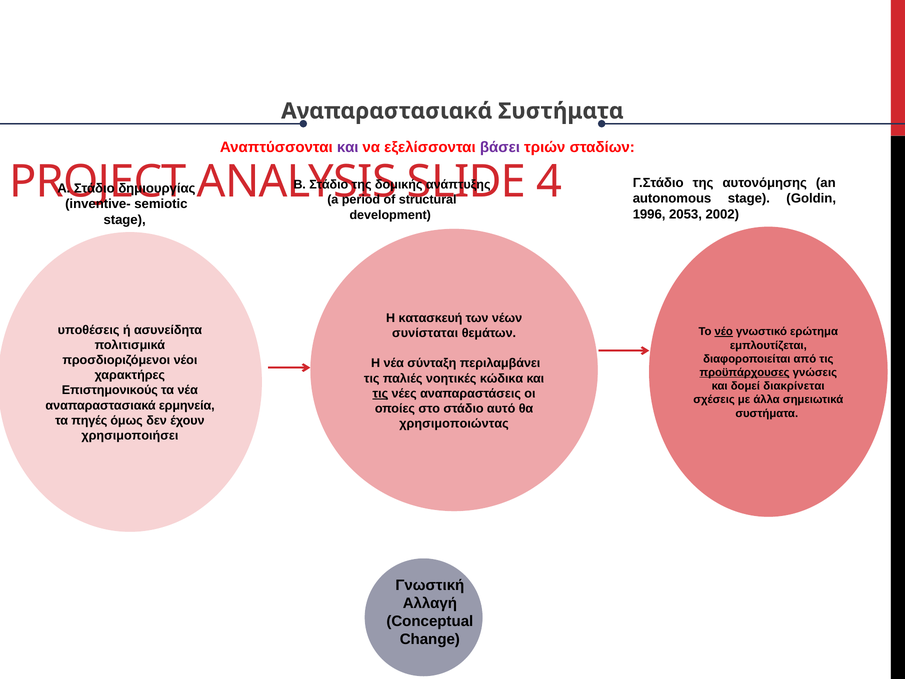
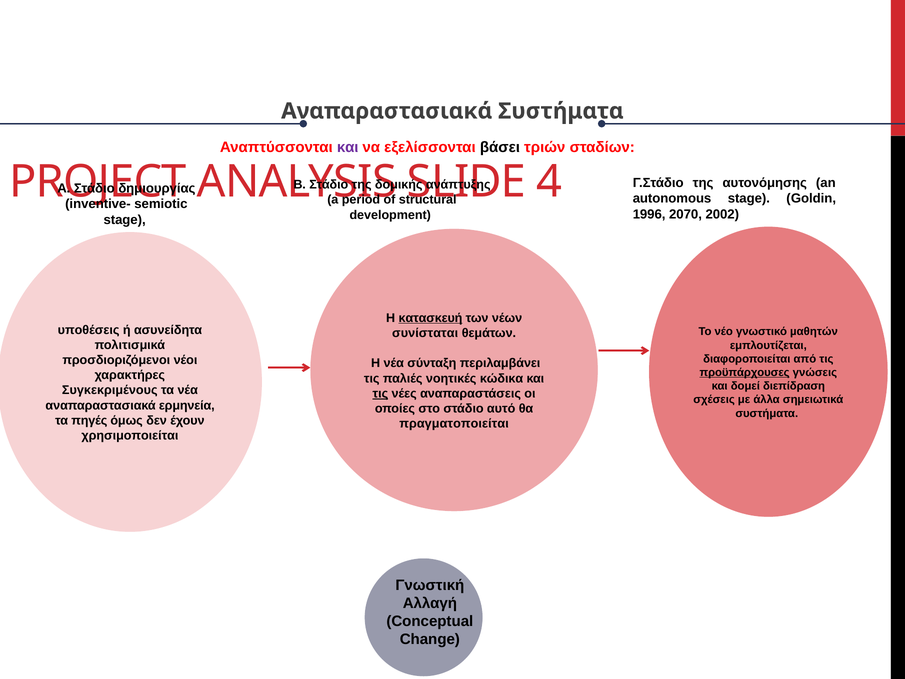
βάσει colour: purple -> black
2053: 2053 -> 2070
κατασκευή underline: none -> present
νέο underline: present -> none
ερώτημα: ερώτημα -> µαθητών
διακρίνεται: διακρίνεται -> διεπίδραση
Επιστημονικούς: Επιστημονικούς -> Συγκεκριμένους
χρησιμοποιώντας: χρησιμοποιώντας -> πραγματοποιείται
χρησιμοποιήσει: χρησιμοποιήσει -> χρησιμοποιείται
